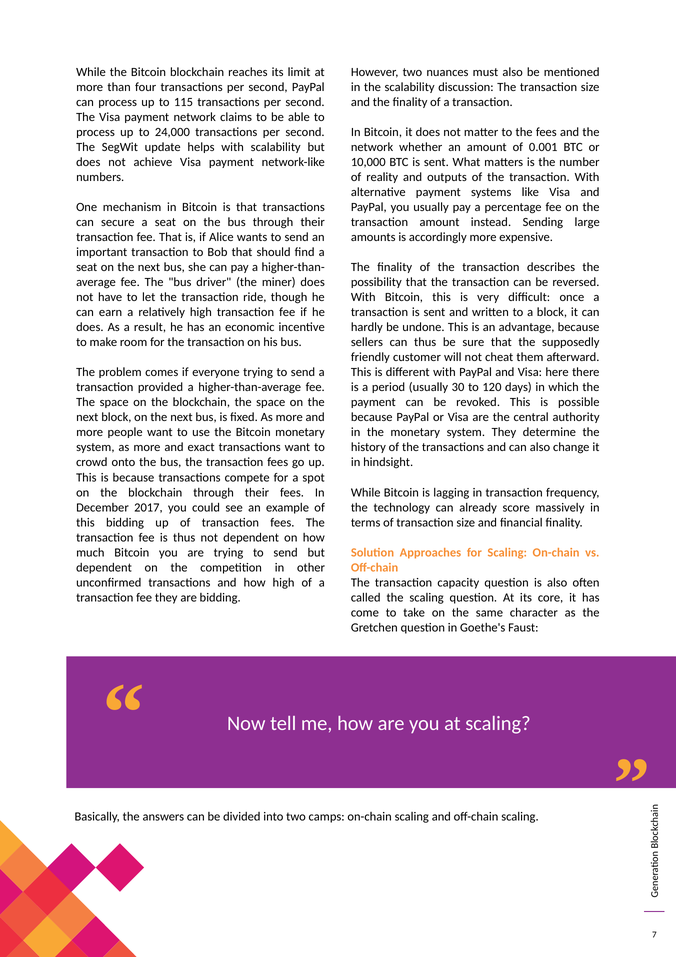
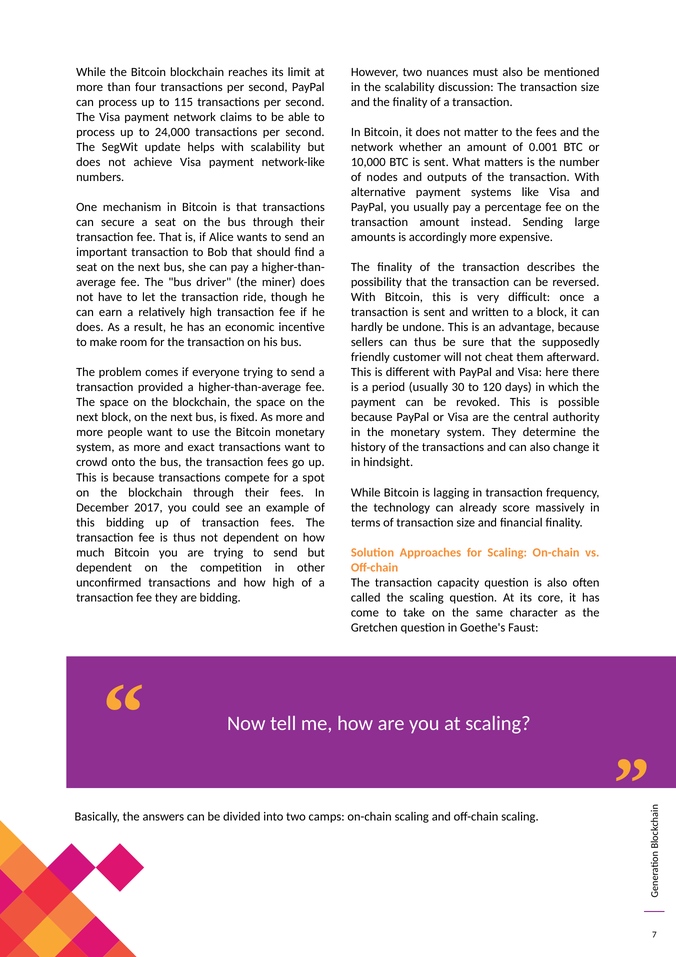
reality: reality -> nodes
